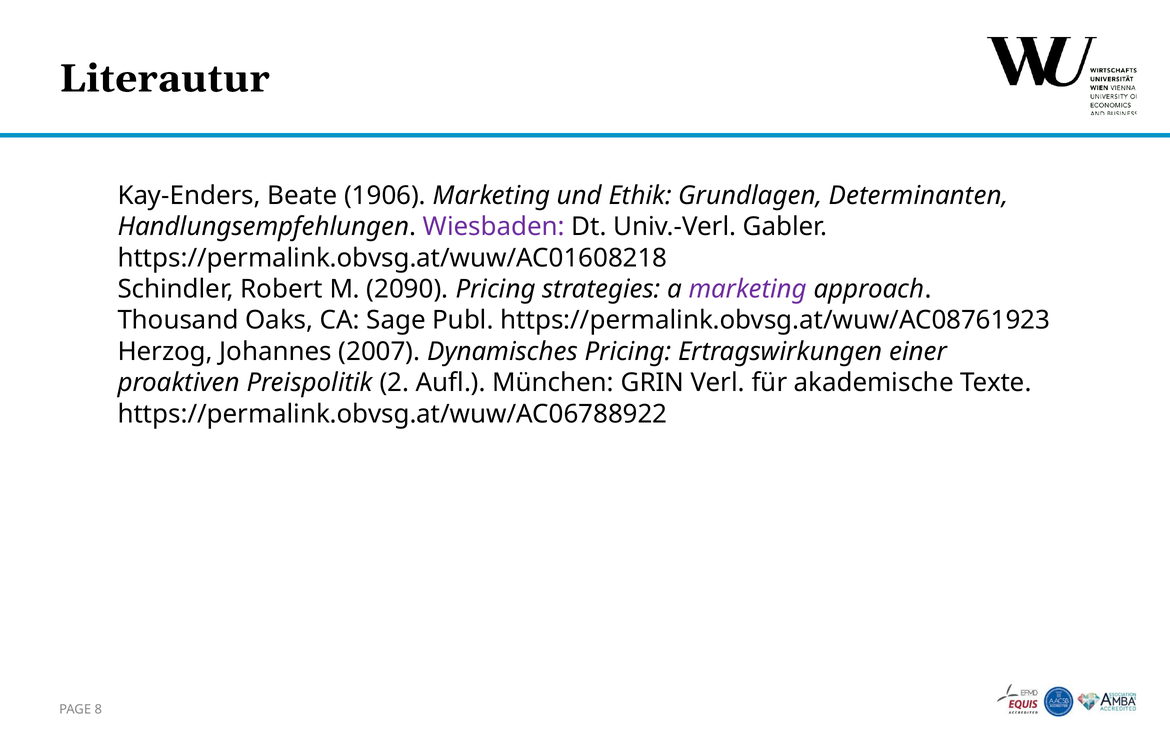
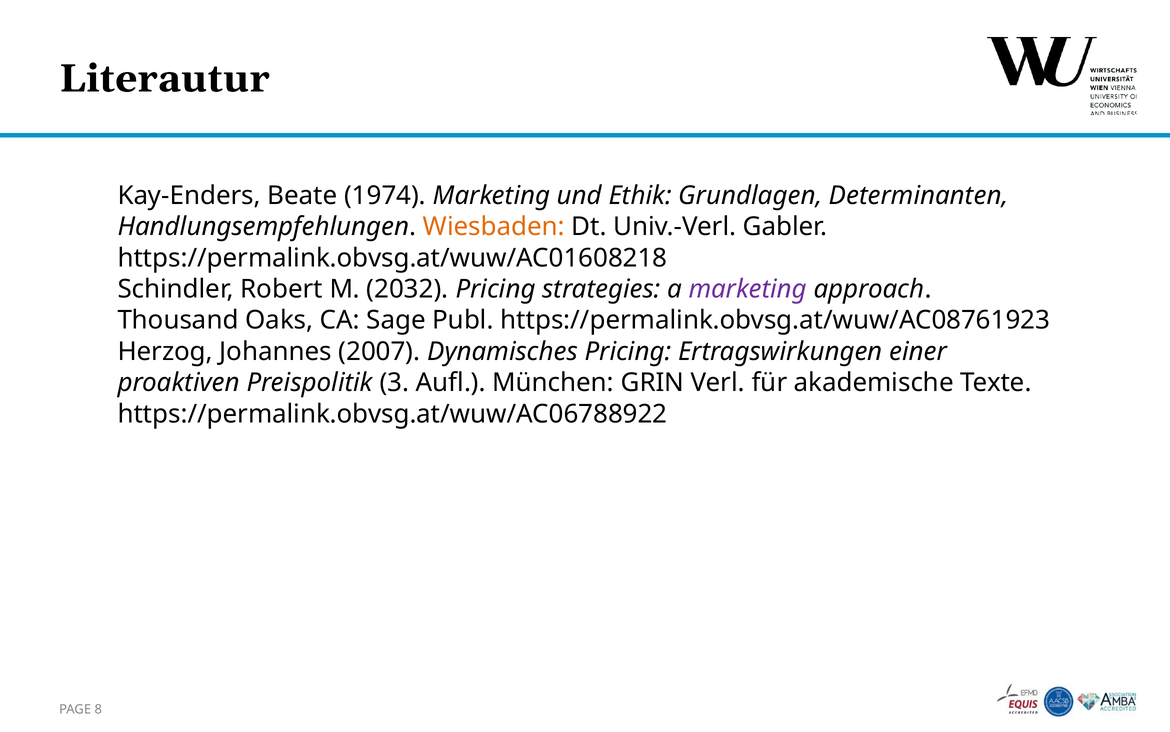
1906: 1906 -> 1974
Wiesbaden colour: purple -> orange
2090: 2090 -> 2032
2: 2 -> 3
